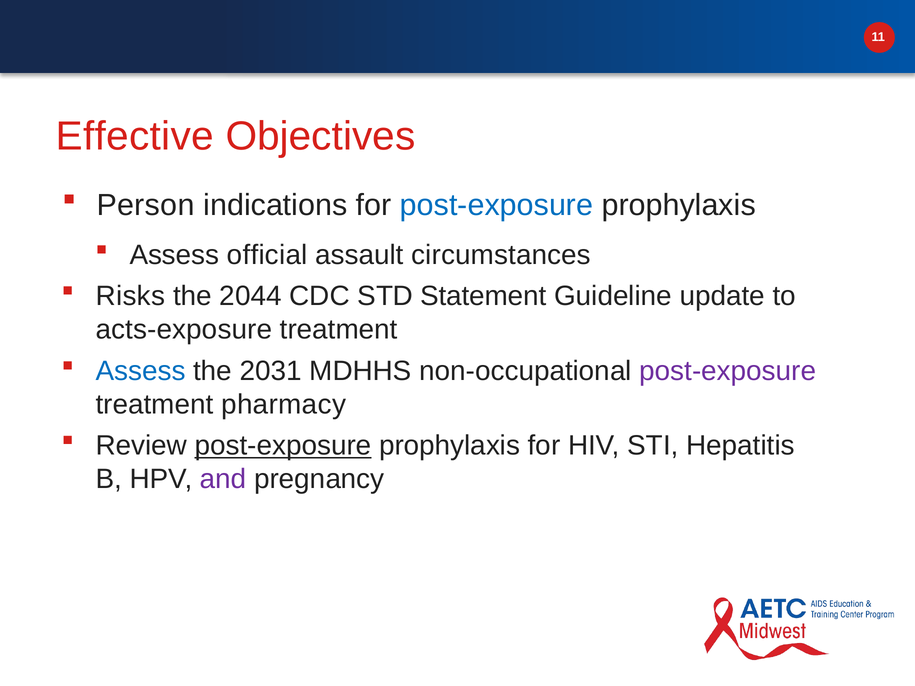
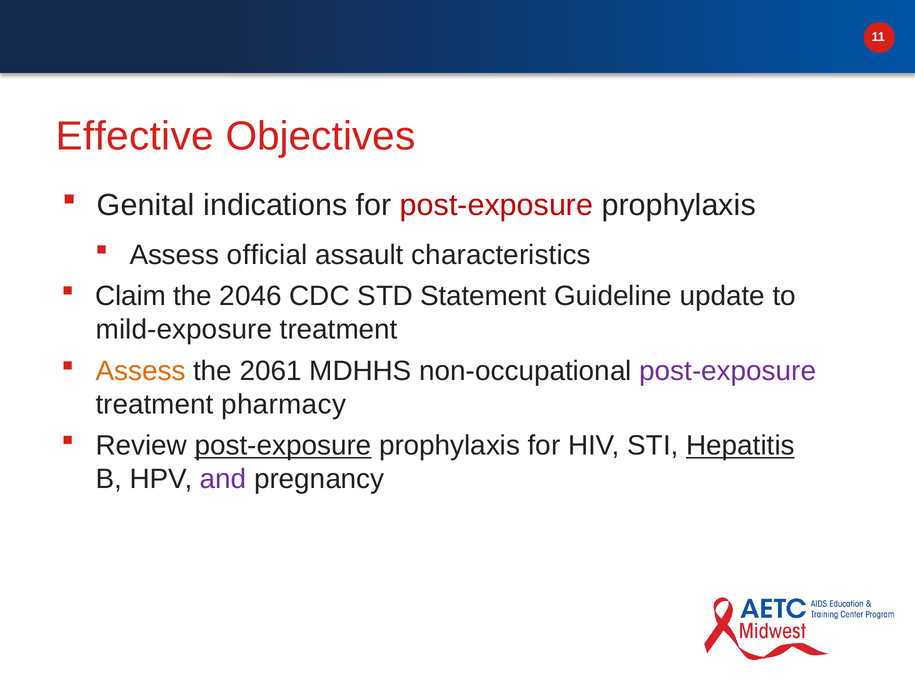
Person: Person -> Genital
post-exposure at (496, 205) colour: blue -> red
circumstances: circumstances -> characteristics
Risks: Risks -> Claim
2044: 2044 -> 2046
acts-exposure: acts-exposure -> mild-exposure
Assess at (141, 371) colour: blue -> orange
2031: 2031 -> 2061
Hepatitis underline: none -> present
